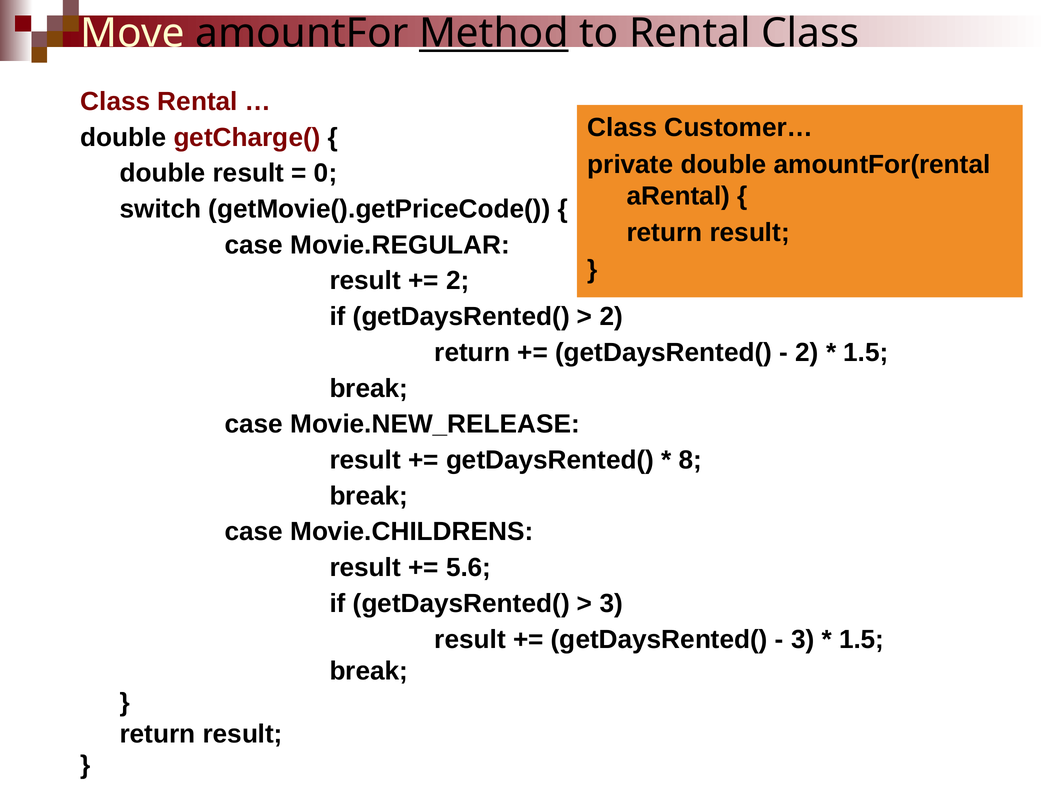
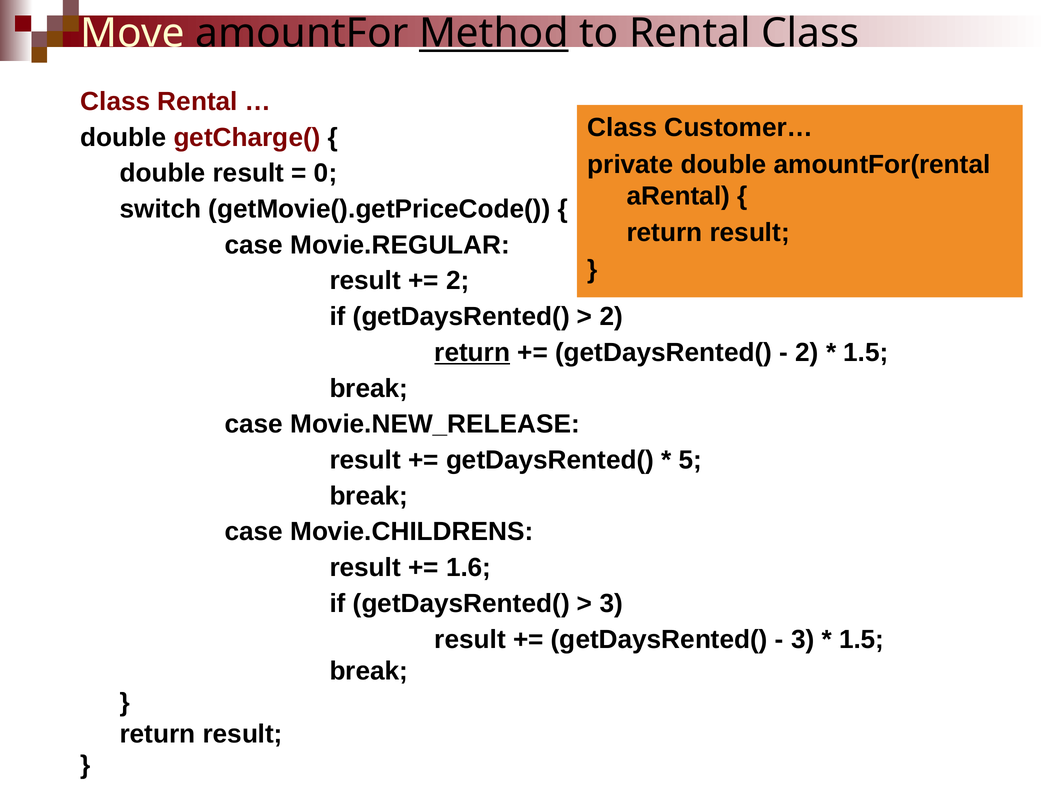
return at (472, 352) underline: none -> present
8: 8 -> 5
5.6: 5.6 -> 1.6
